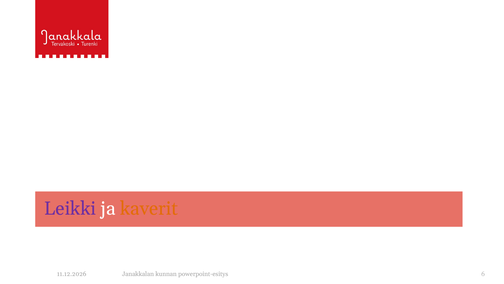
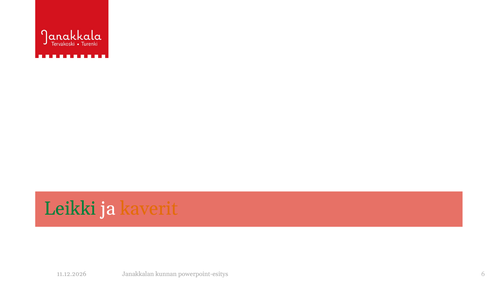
Leikki colour: purple -> green
